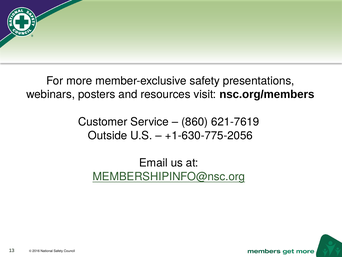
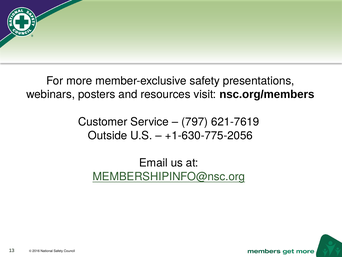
860: 860 -> 797
